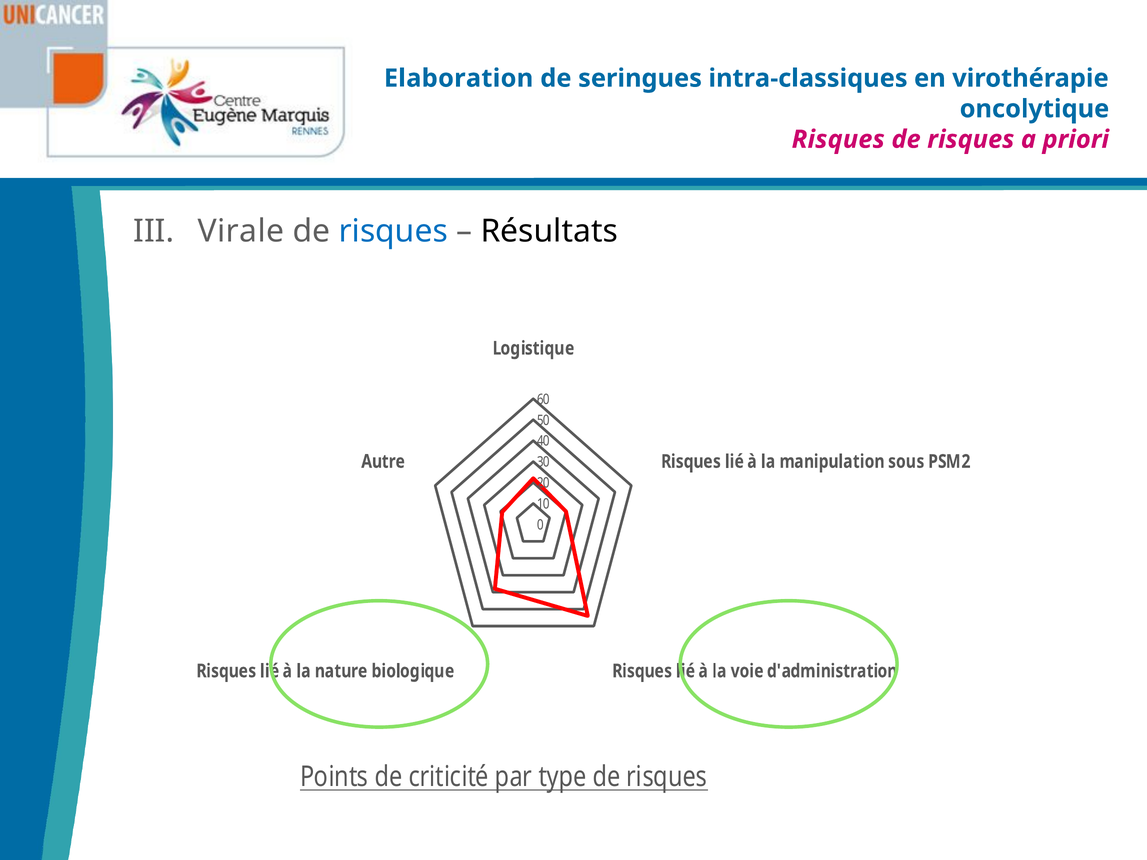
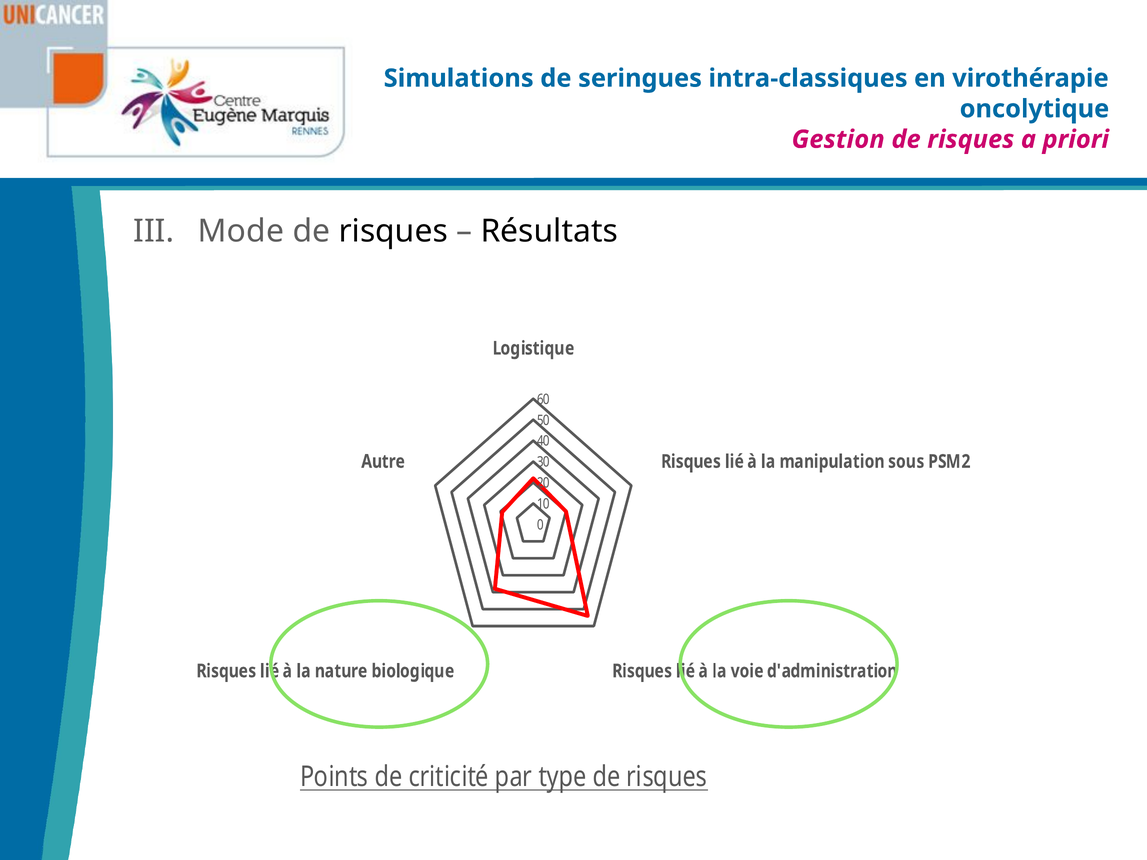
Elaboration: Elaboration -> Simulations
Risques at (838, 139): Risques -> Gestion
Virale: Virale -> Mode
risques at (393, 231) colour: blue -> black
